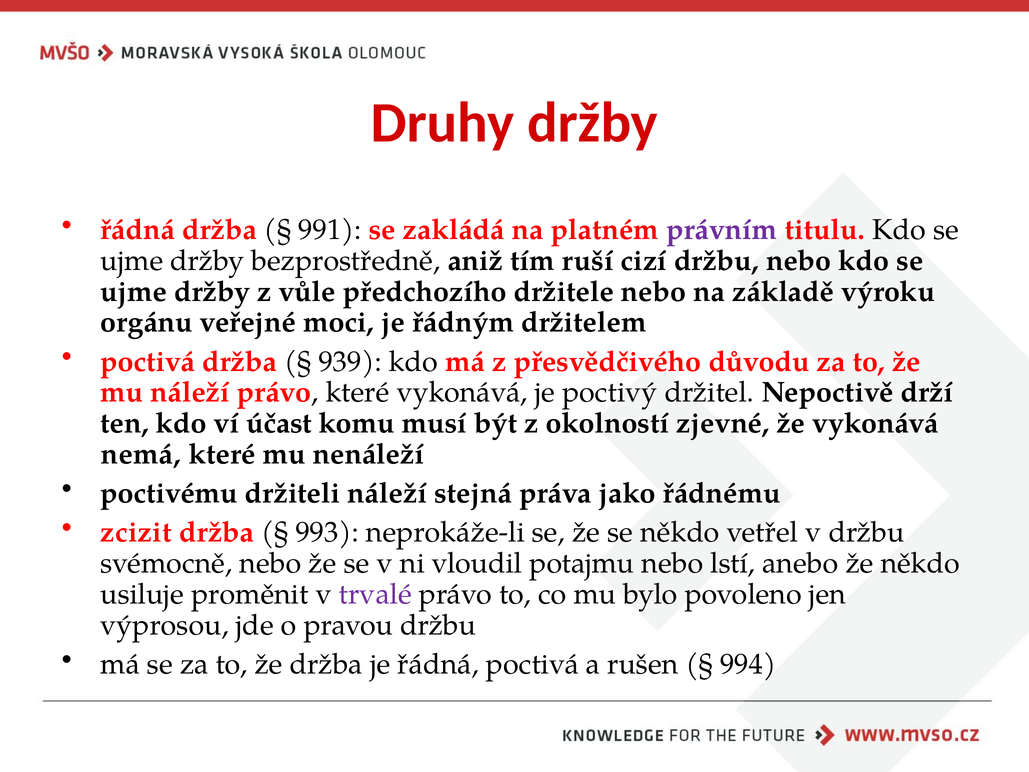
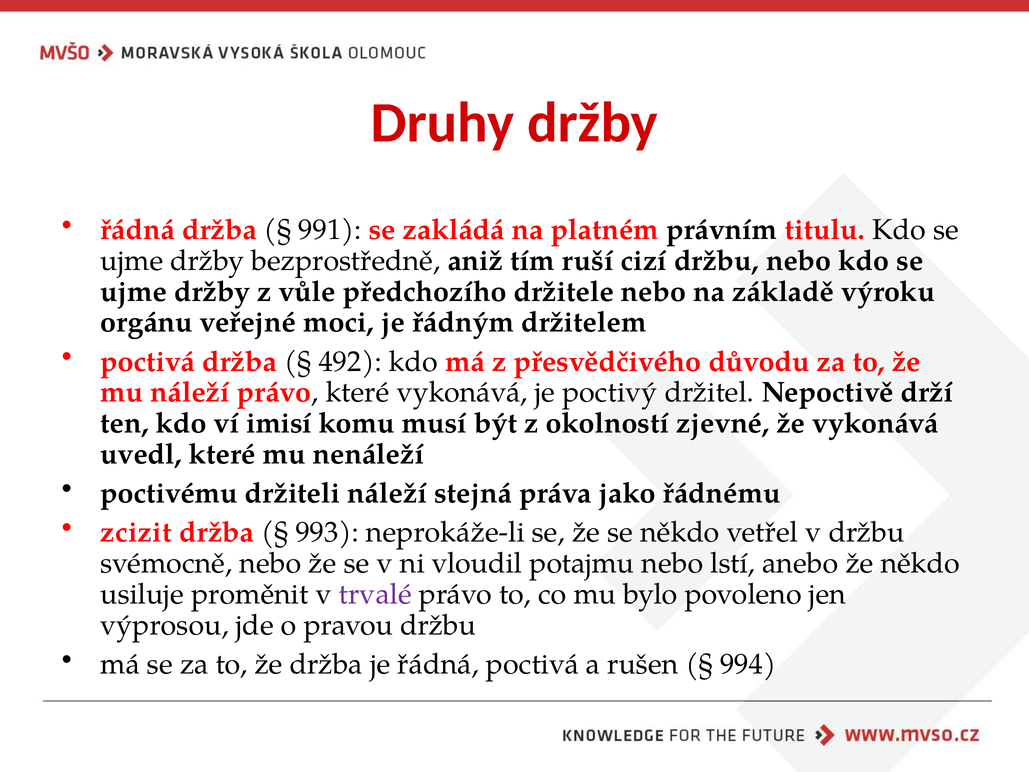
právním colour: purple -> black
939: 939 -> 492
účast: účast -> imisí
nemá: nemá -> uvedl
